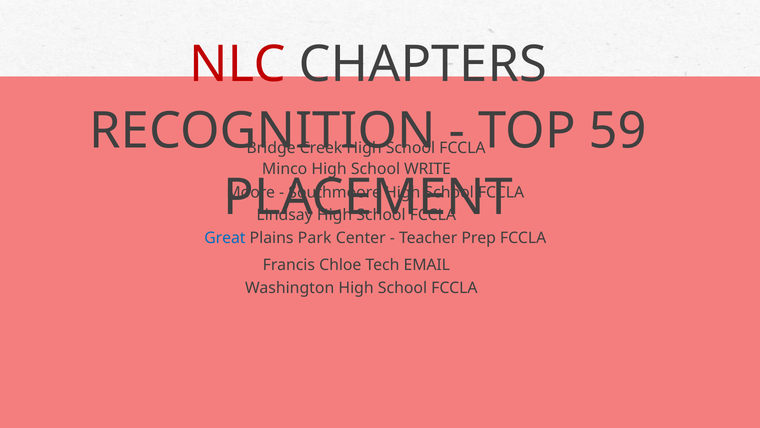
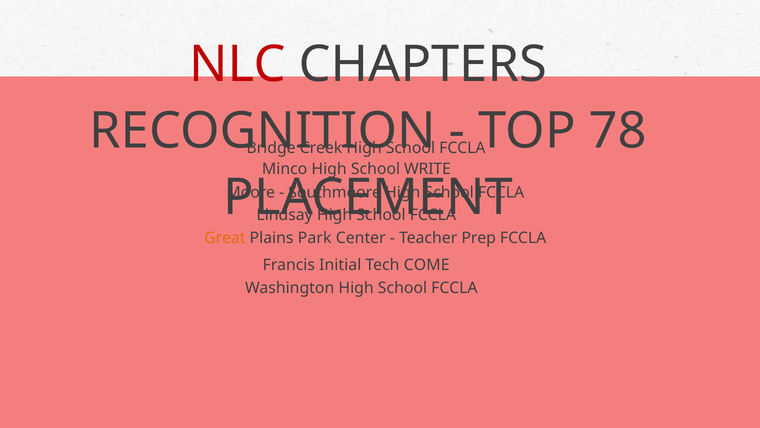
59: 59 -> 78
Great colour: blue -> orange
Chloe: Chloe -> Initial
EMAIL: EMAIL -> COME
